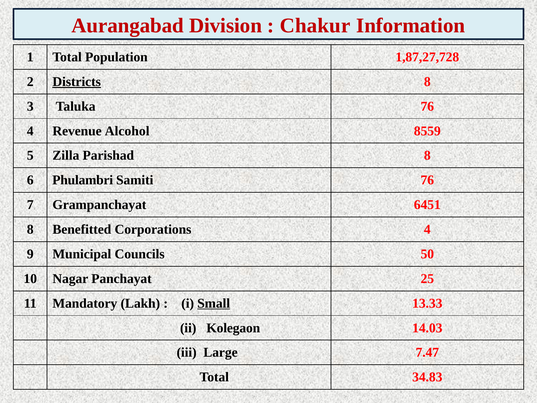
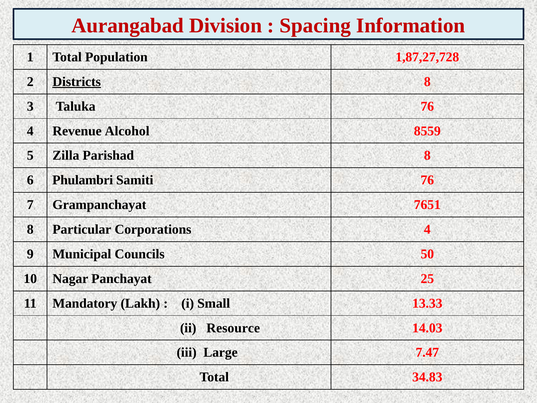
Chakur: Chakur -> Spacing
6451: 6451 -> 7651
Benefitted: Benefitted -> Particular
Small underline: present -> none
Kolegaon: Kolegaon -> Resource
